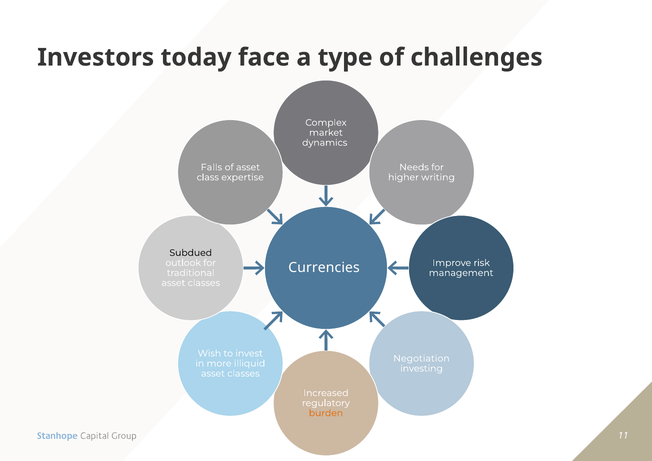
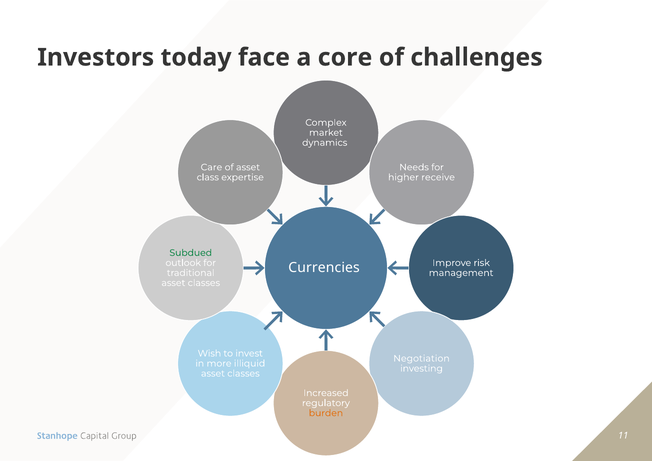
type: type -> core
Falls: Falls -> Care
writing: writing -> receive
Subdued colour: black -> green
